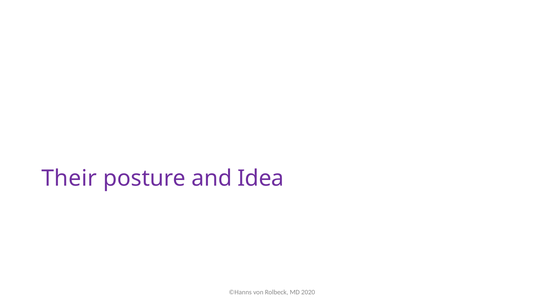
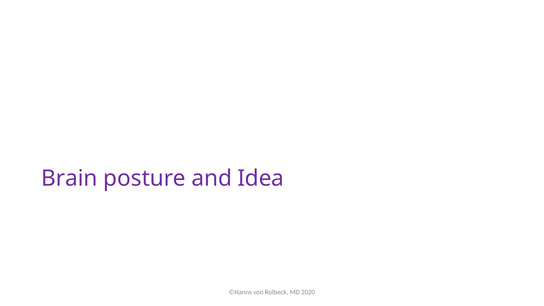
Their: Their -> Brain
